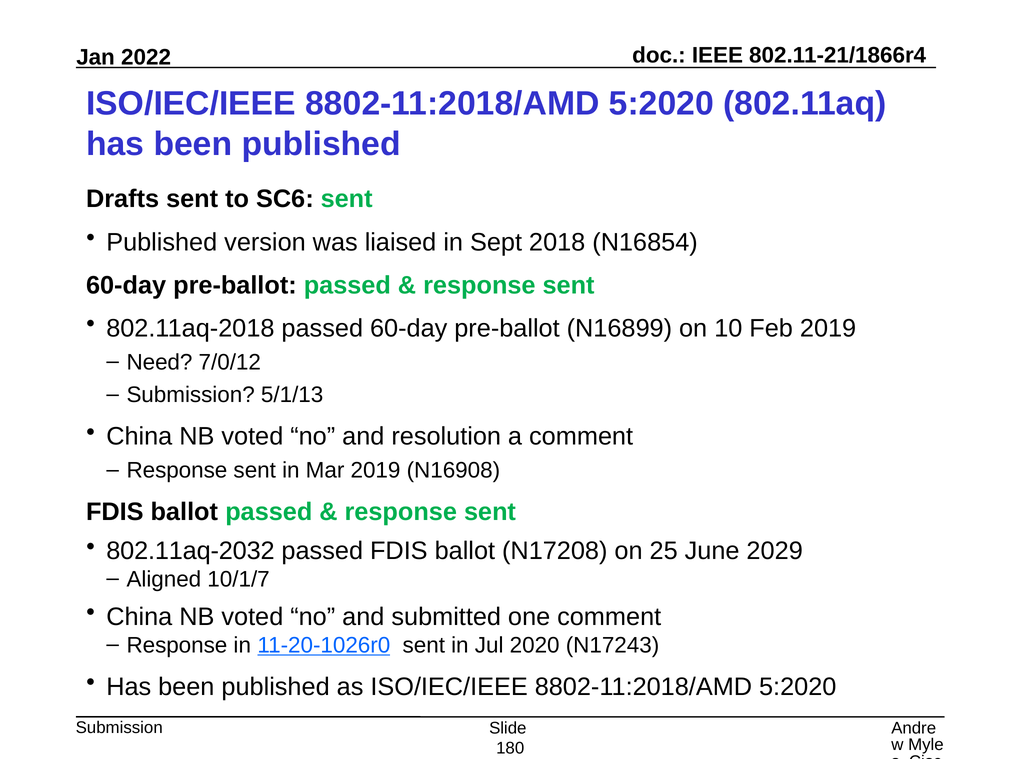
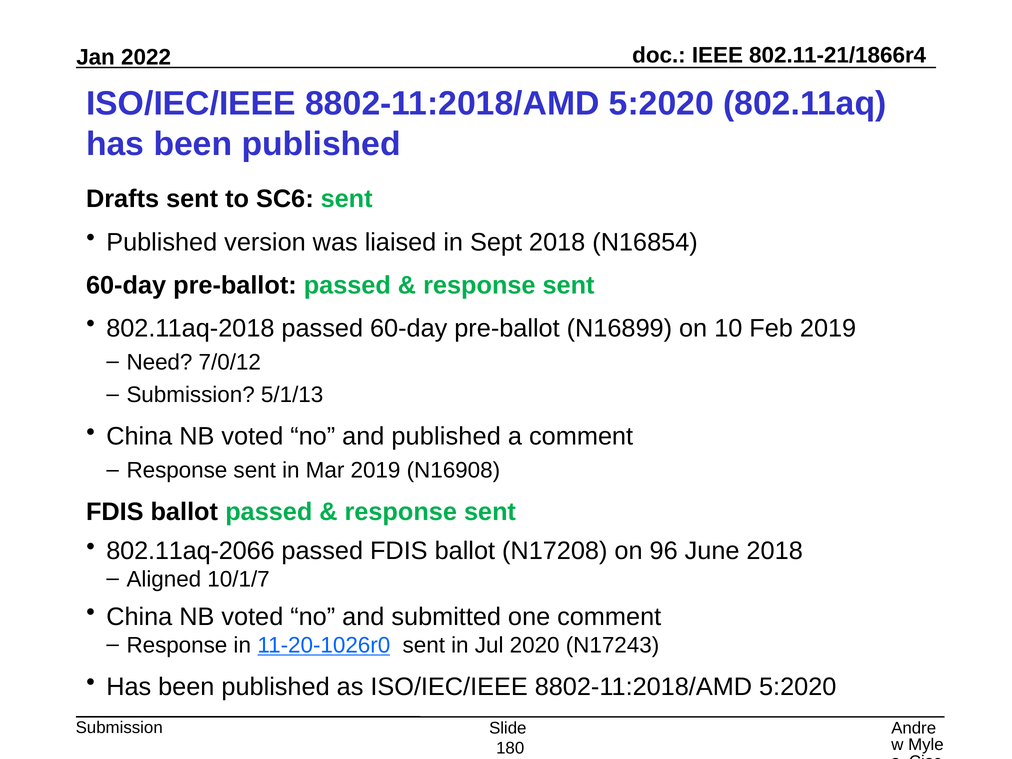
and resolution: resolution -> published
802.11aq-2032: 802.11aq-2032 -> 802.11aq-2066
25: 25 -> 96
June 2029: 2029 -> 2018
